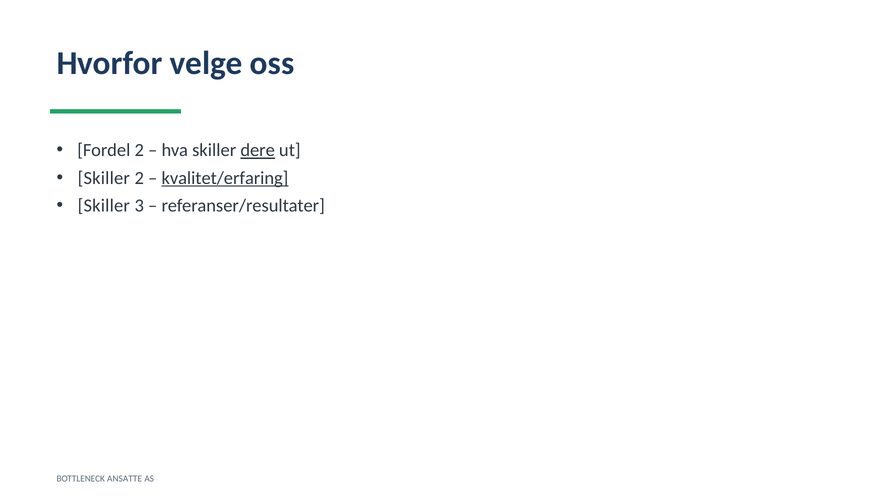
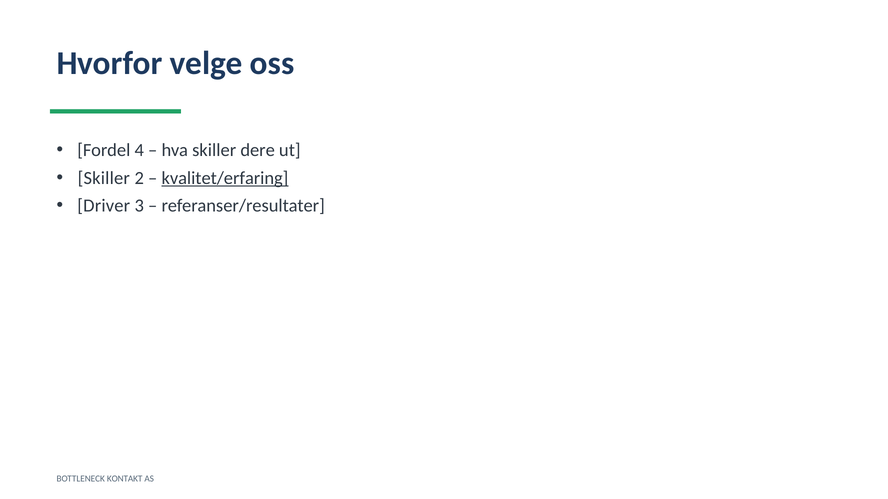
Fordel 2: 2 -> 4
dere underline: present -> none
Skiller at (104, 206): Skiller -> Driver
ANSATTE: ANSATTE -> KONTAKT
